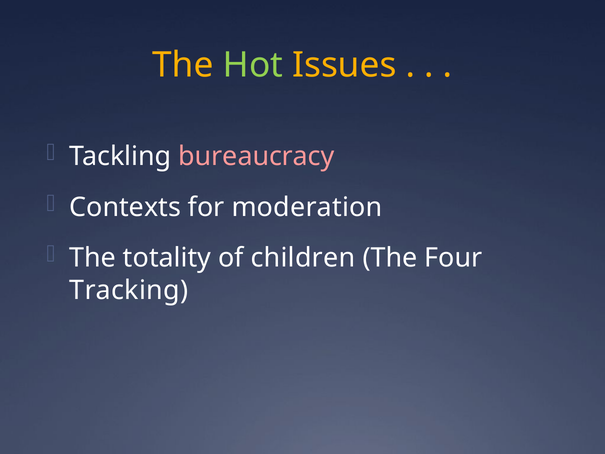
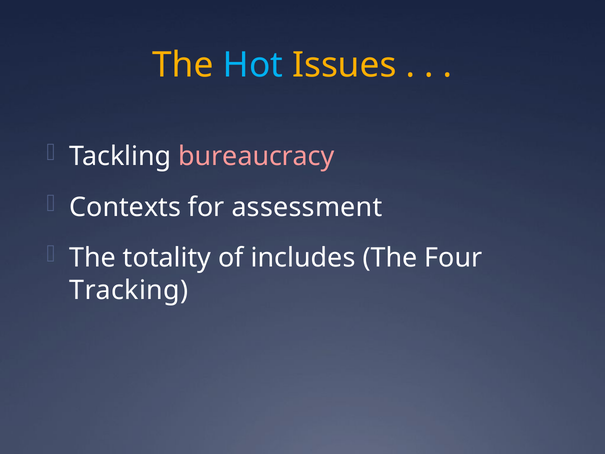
Hot colour: light green -> light blue
moderation: moderation -> assessment
children: children -> includes
